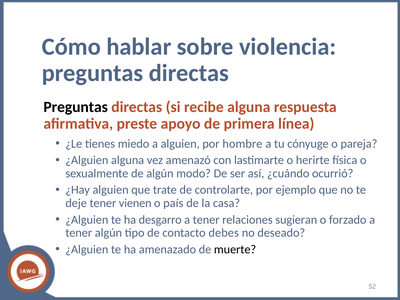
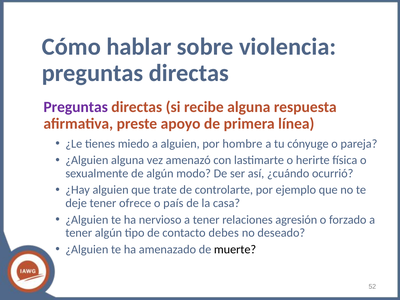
Preguntas at (76, 107) colour: black -> purple
vienen: vienen -> ofrece
desgarro: desgarro -> nervioso
sugieran: sugieran -> agresión
